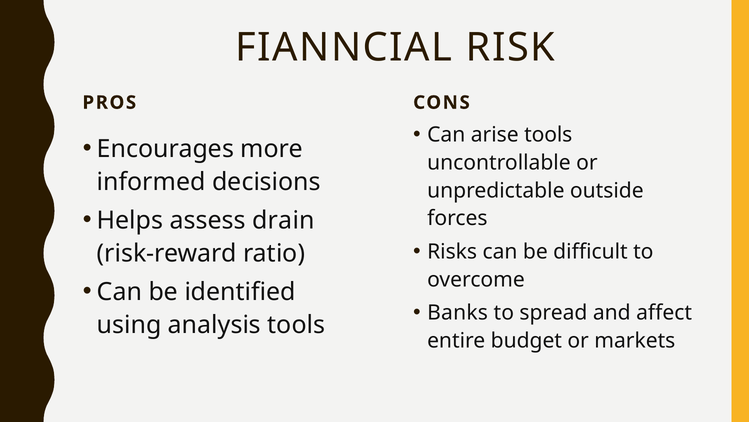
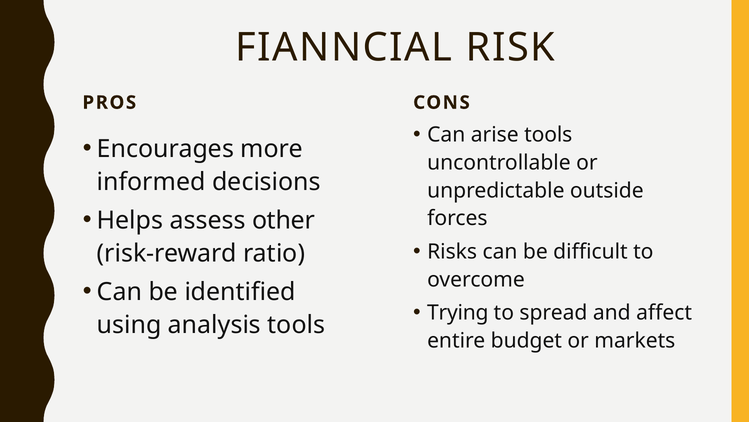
drain: drain -> other
Banks: Banks -> Trying
